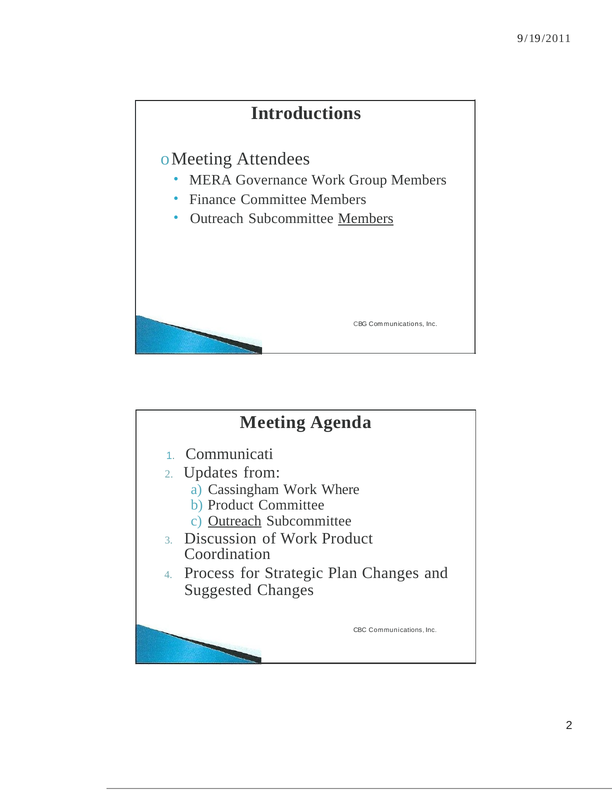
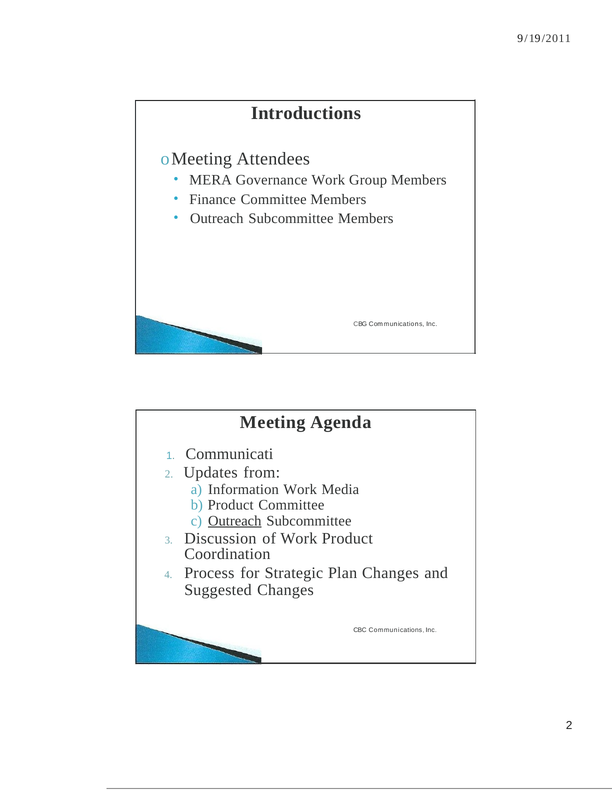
Members at (366, 219) underline: present -> none
Cassingham: Cassingham -> Information
Where: Where -> Media
